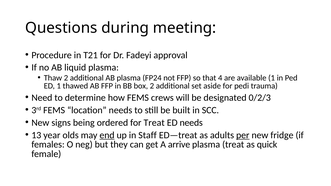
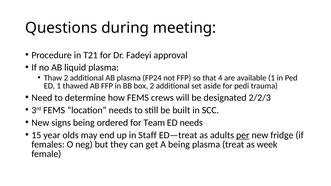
0/2/3: 0/2/3 -> 2/2/3
for Treat: Treat -> Team
13: 13 -> 15
end underline: present -> none
A arrive: arrive -> being
quick: quick -> week
